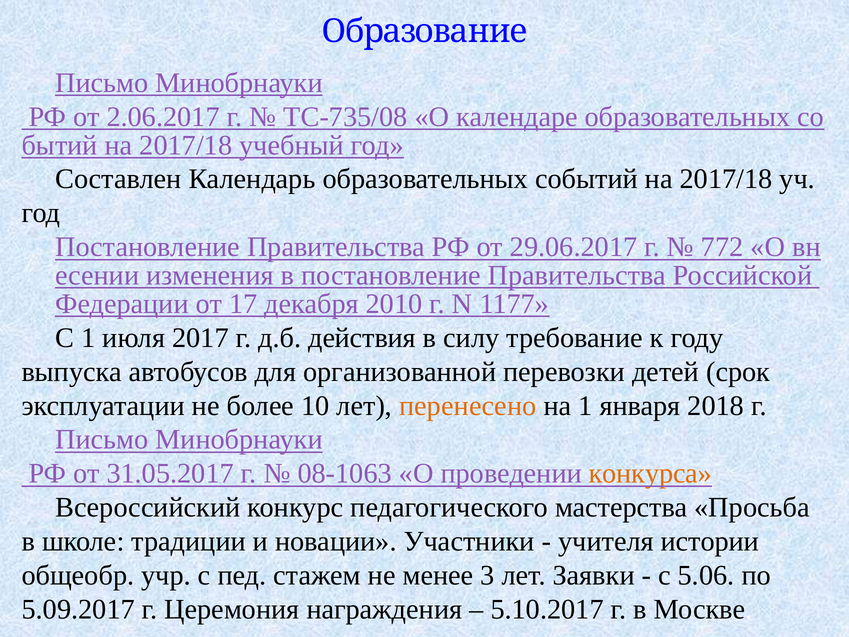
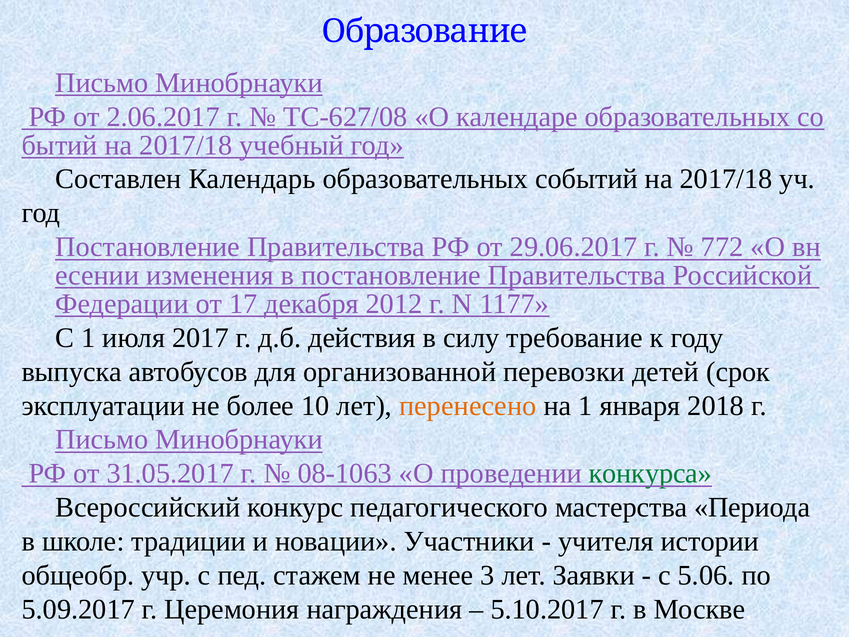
ТС-735/08: ТС-735/08 -> ТС-627/08
2010: 2010 -> 2012
конкурса colour: orange -> green
Просьба: Просьба -> Периода
